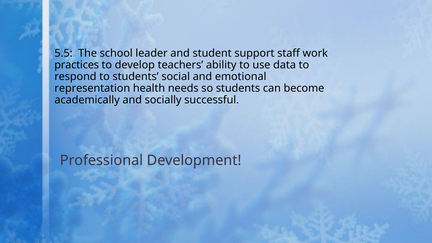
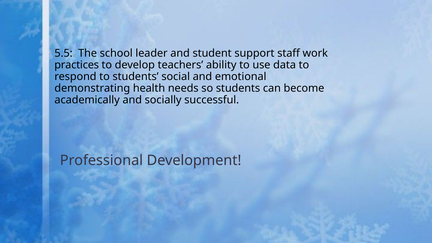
representation: representation -> demonstrating
